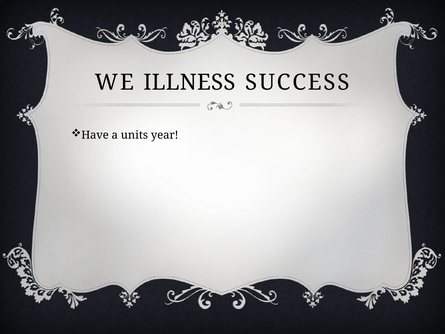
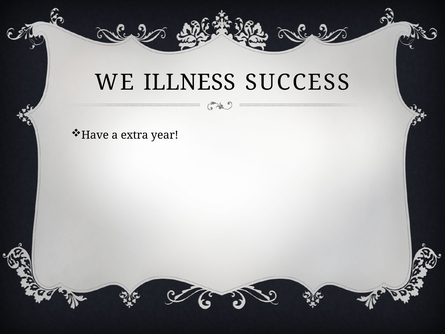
units: units -> extra
